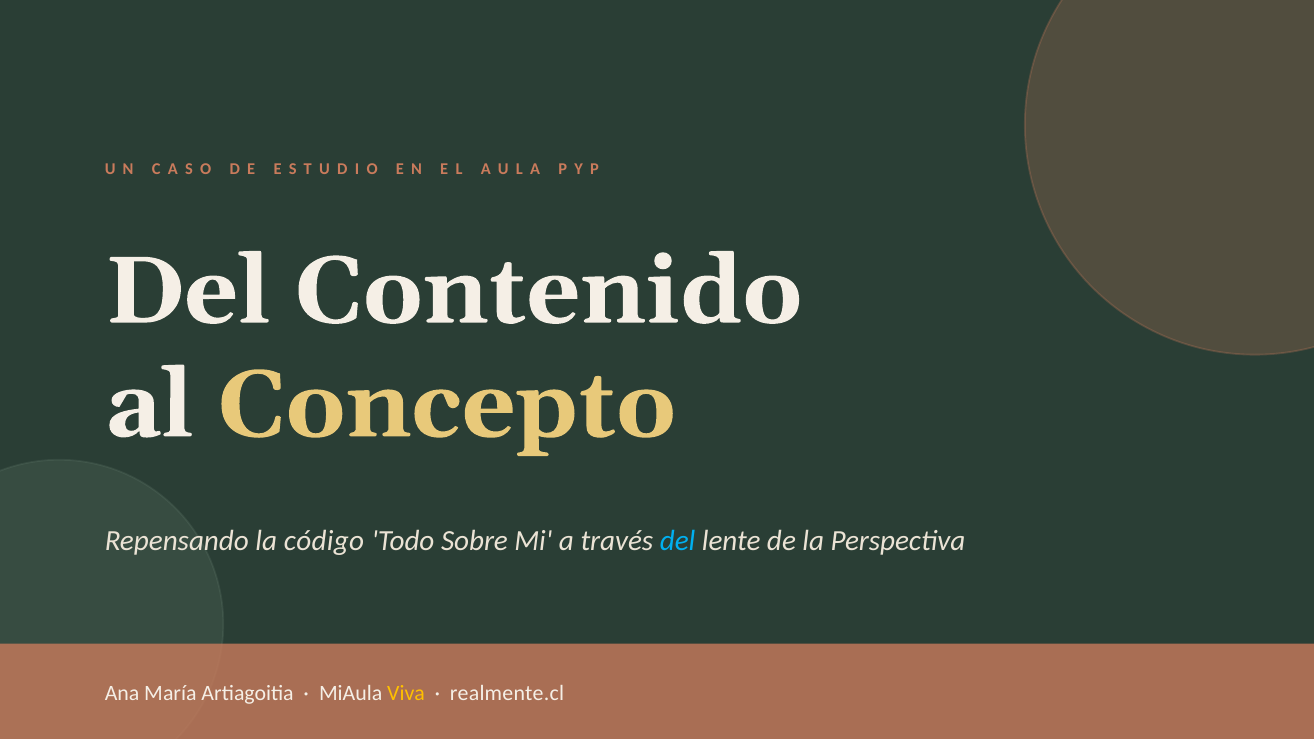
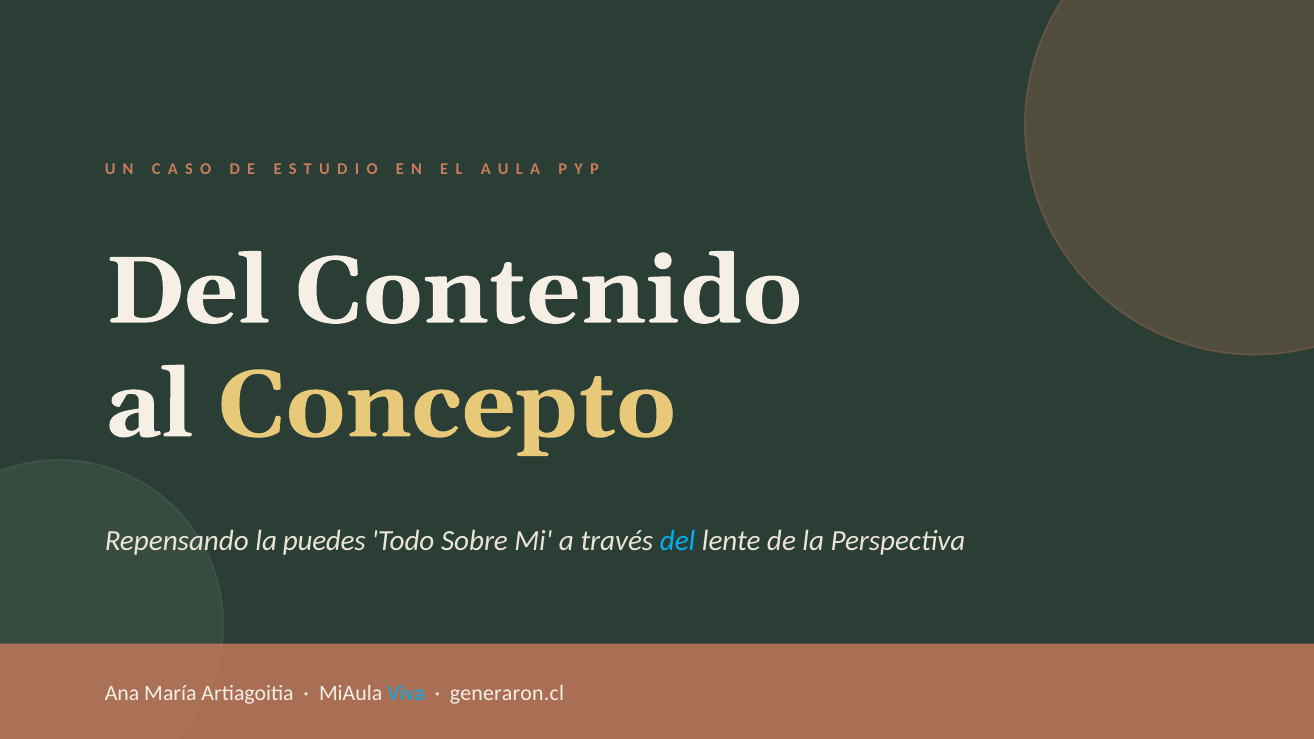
código: código -> puedes
Viva colour: yellow -> light blue
realmente.cl: realmente.cl -> generaron.cl
